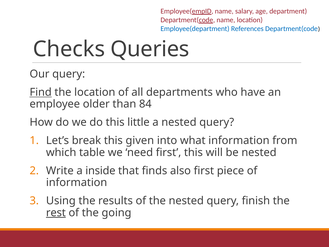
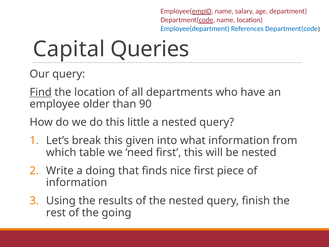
Checks: Checks -> Capital
84: 84 -> 90
inside: inside -> doing
also: also -> nice
rest underline: present -> none
